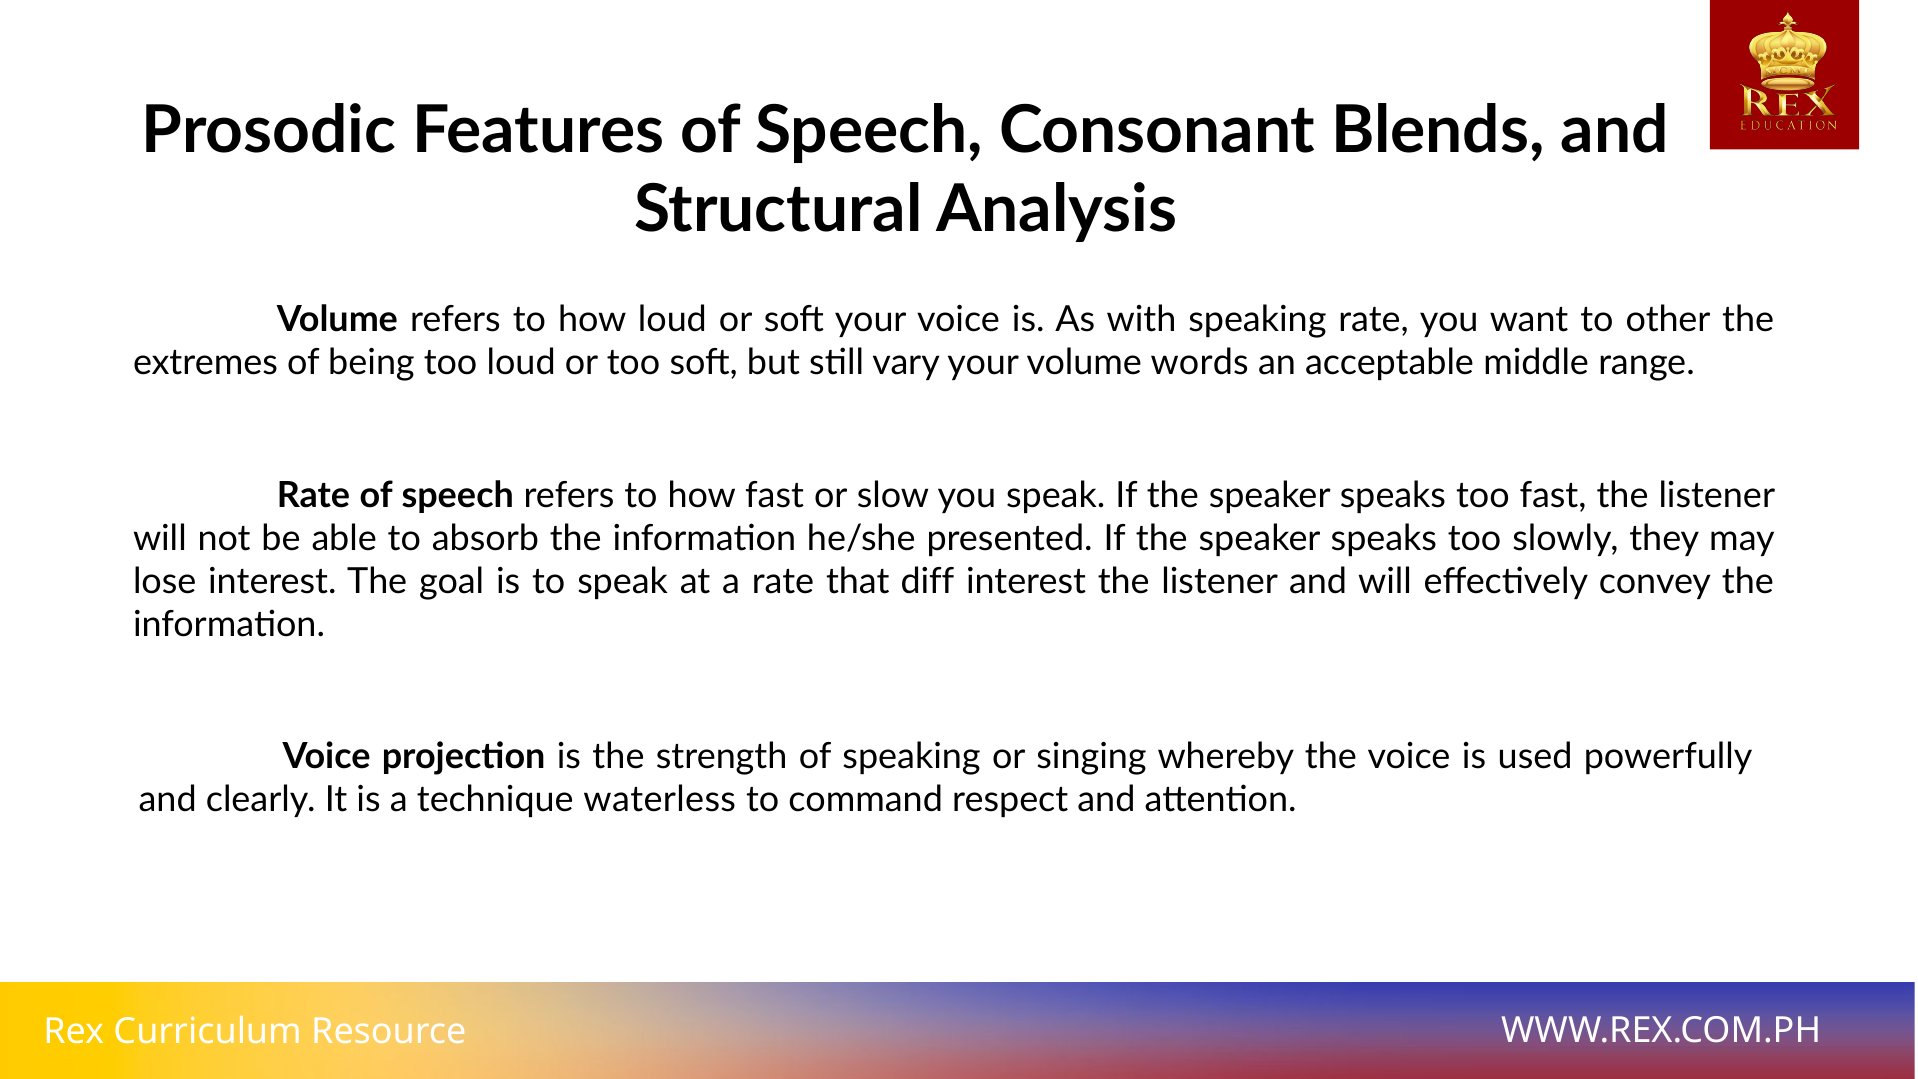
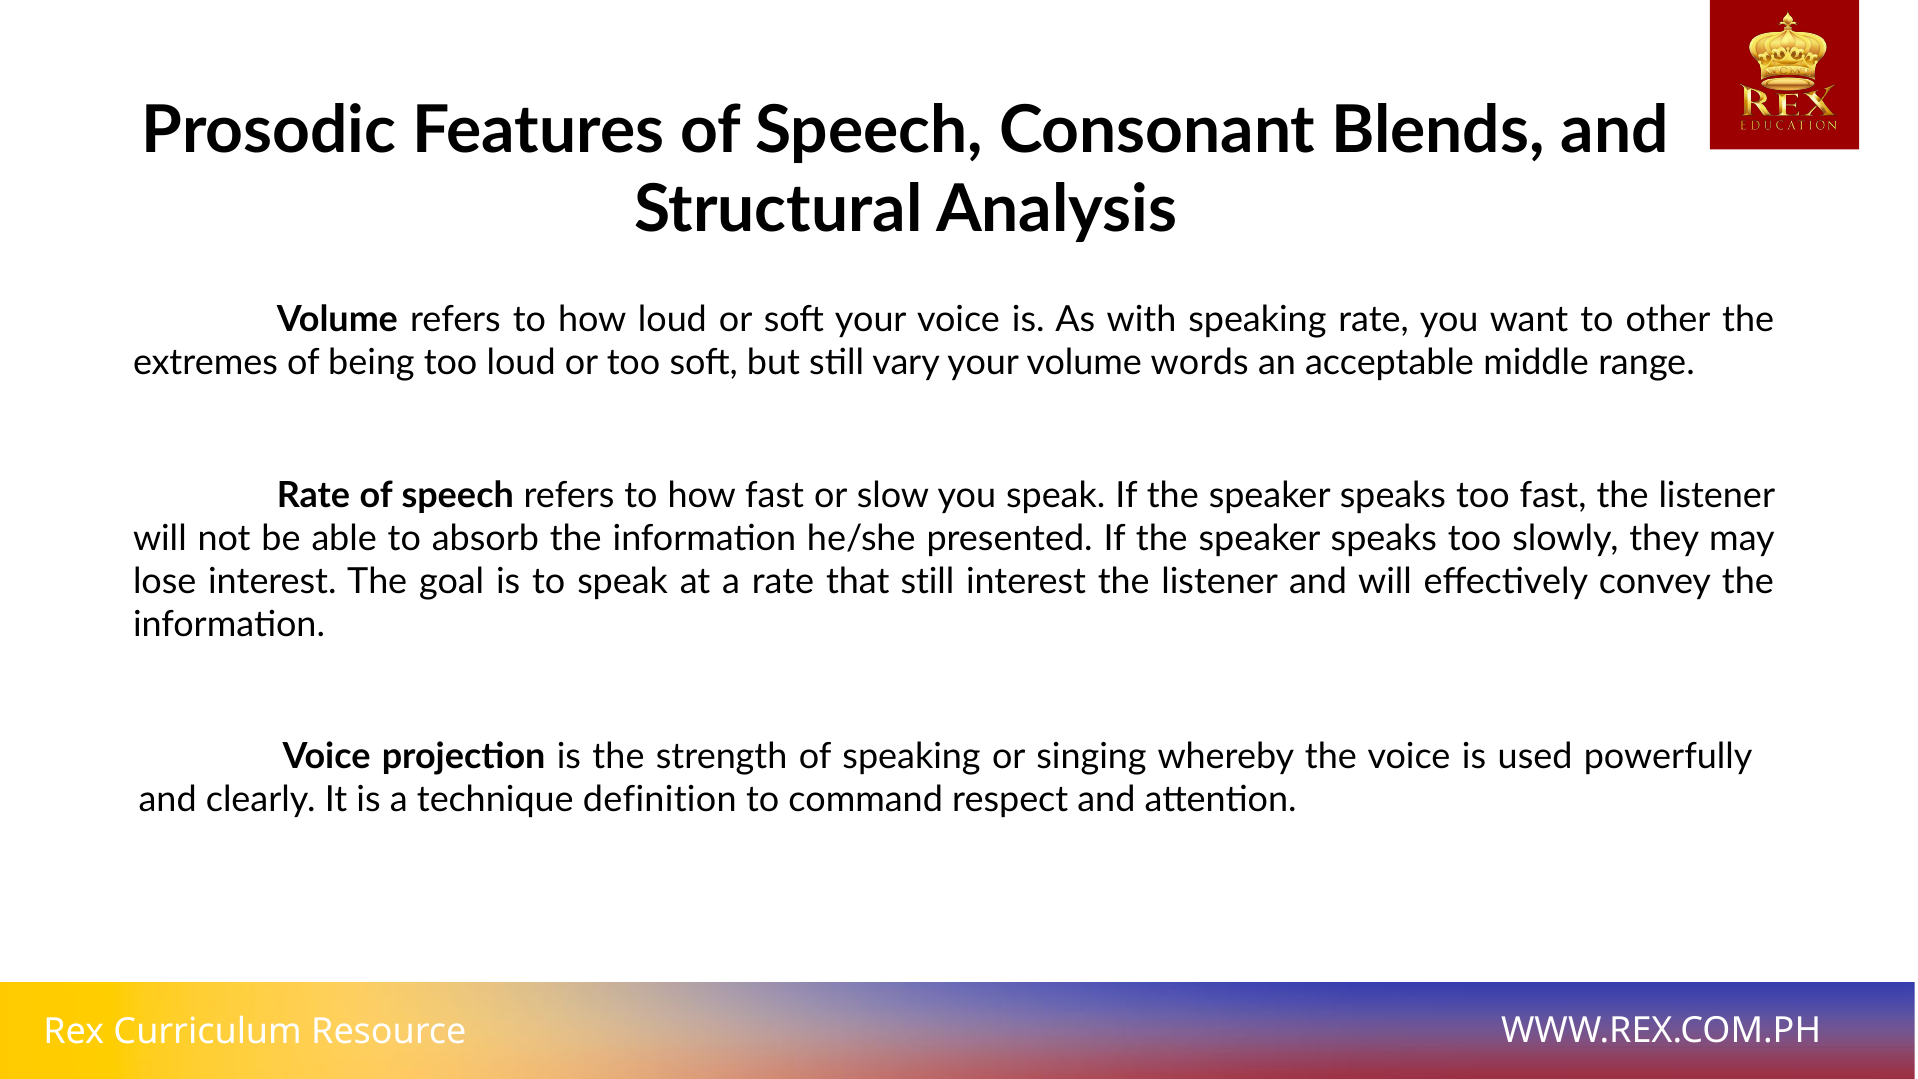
that diff: diff -> still
waterless: waterless -> definition
